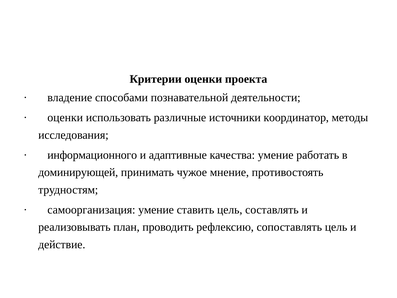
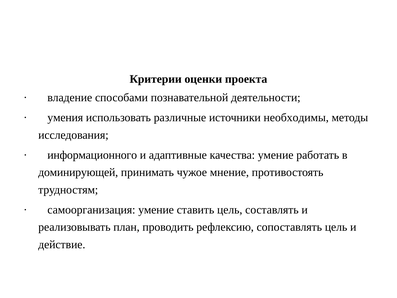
оценки at (65, 117): оценки -> умения
координатор: координатор -> необходимы
